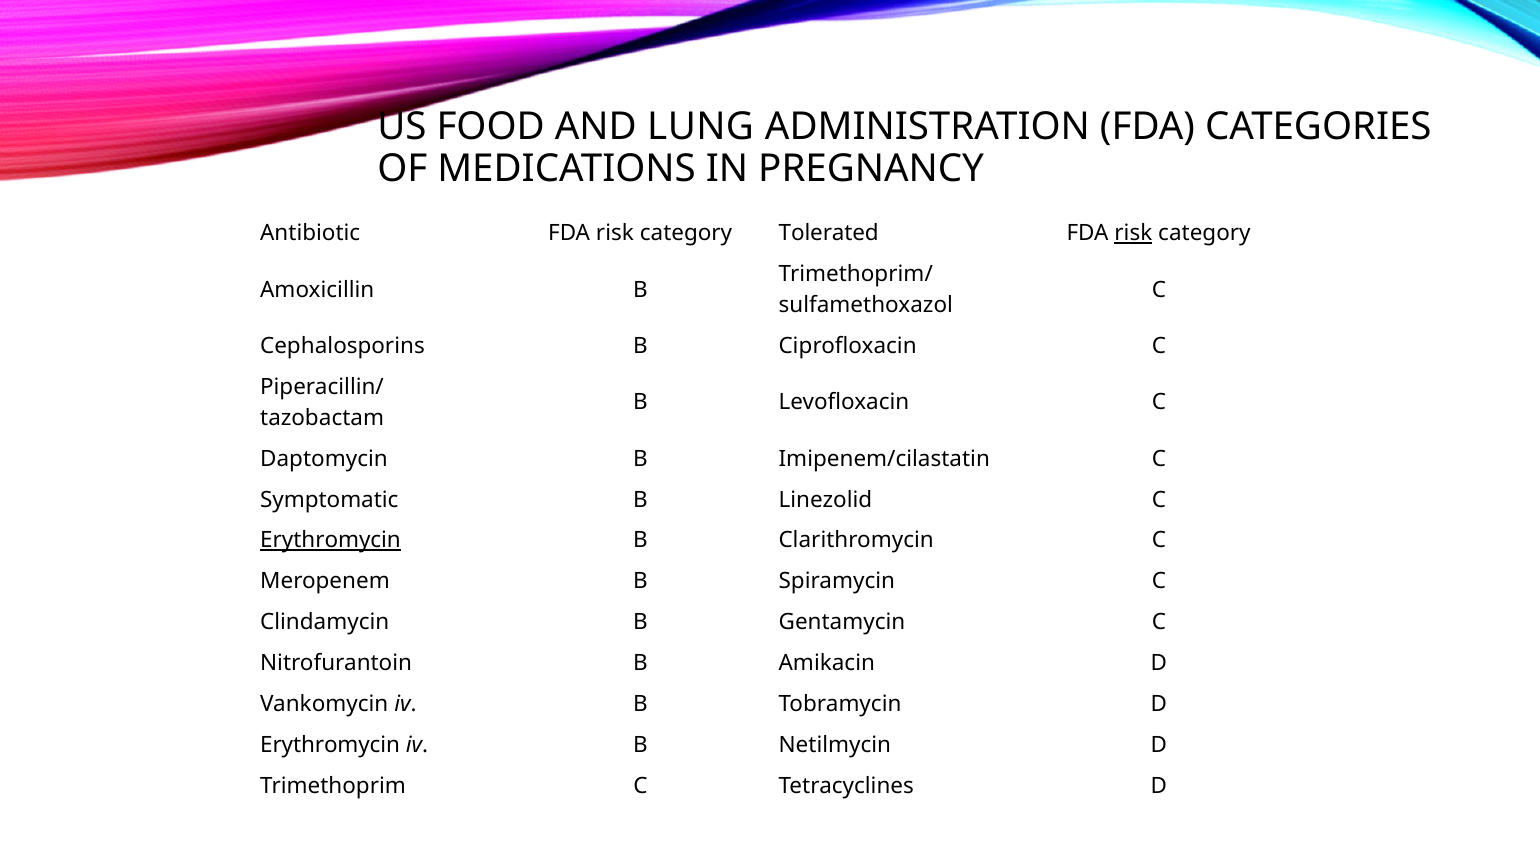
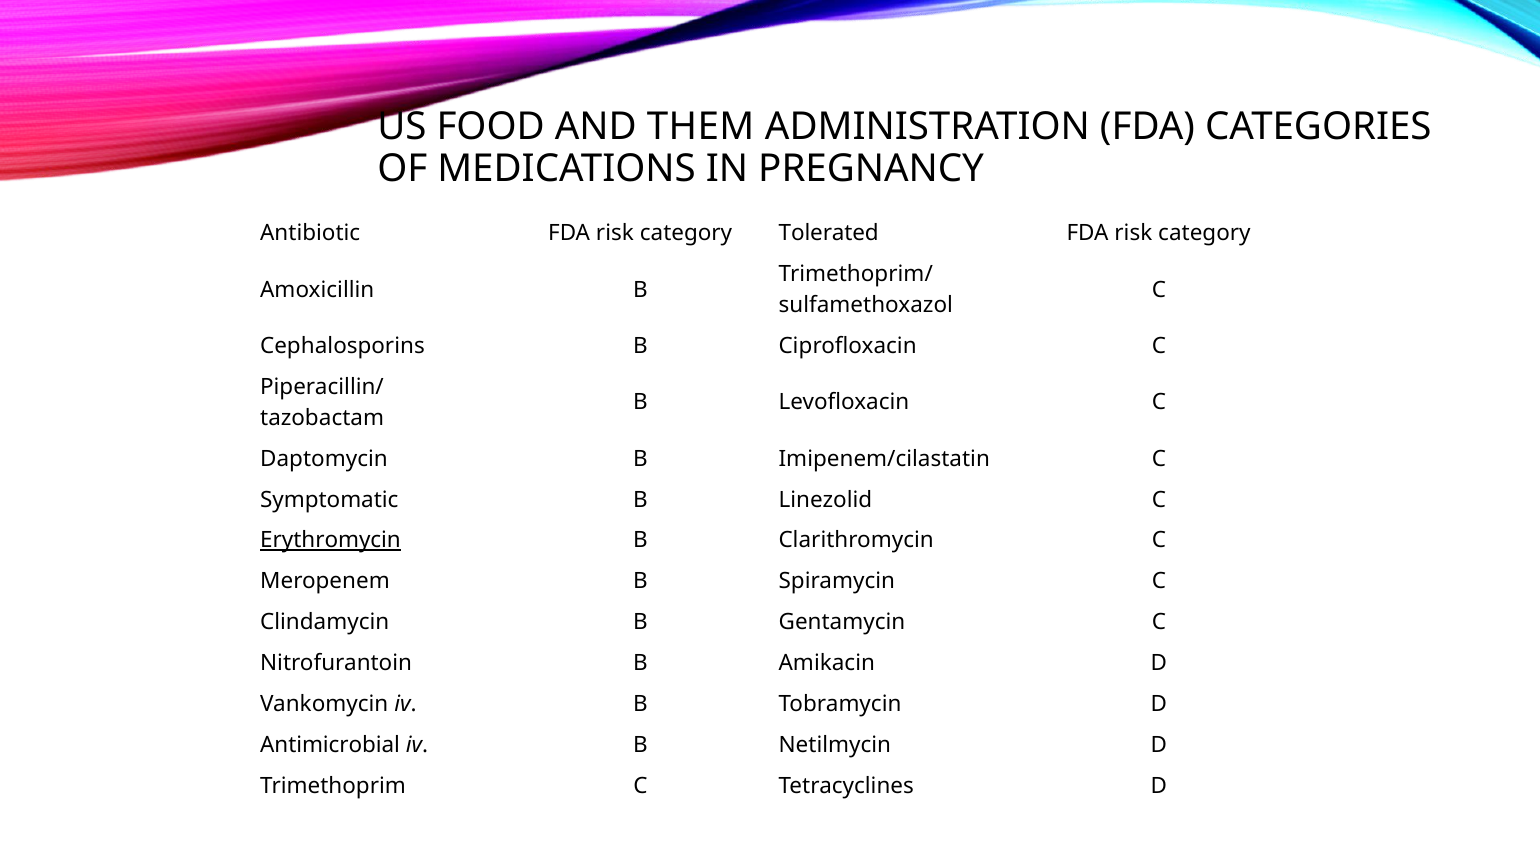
LUNG: LUNG -> THEM
risk at (1133, 234) underline: present -> none
Erythromycin at (330, 745): Erythromycin -> Antimicrobial
